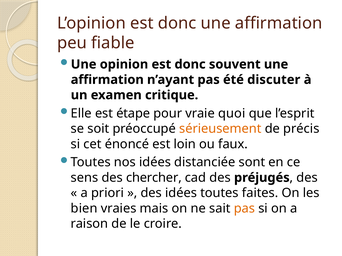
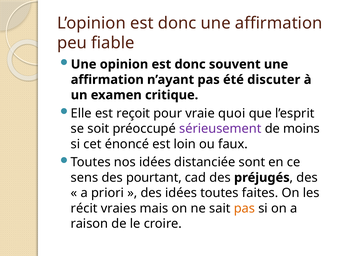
étape: étape -> reçoit
sérieusement colour: orange -> purple
précis: précis -> moins
chercher: chercher -> pourtant
bien: bien -> récit
